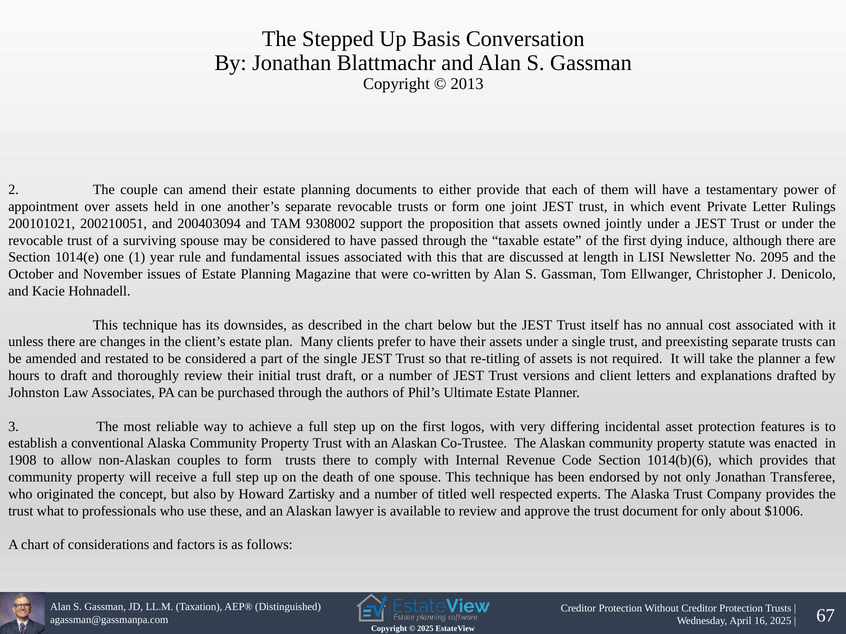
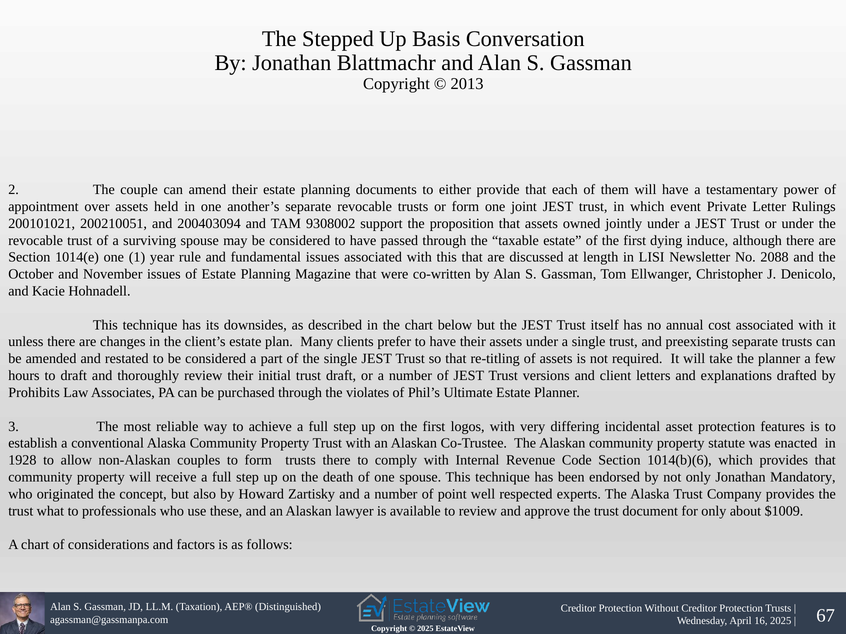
2095: 2095 -> 2088
Johnston: Johnston -> Prohibits
authors: authors -> violates
1908: 1908 -> 1928
Transferee: Transferee -> Mandatory
titled: titled -> point
$1006: $1006 -> $1009
